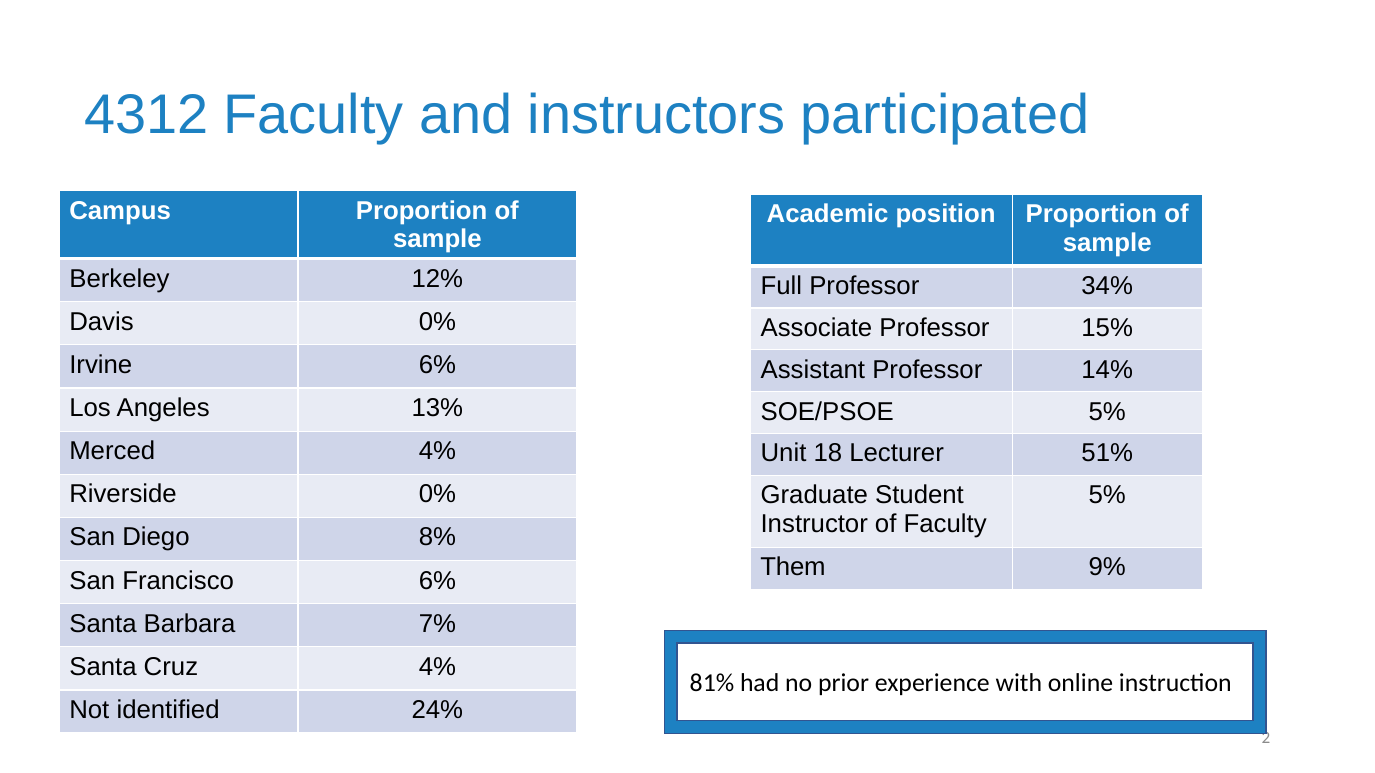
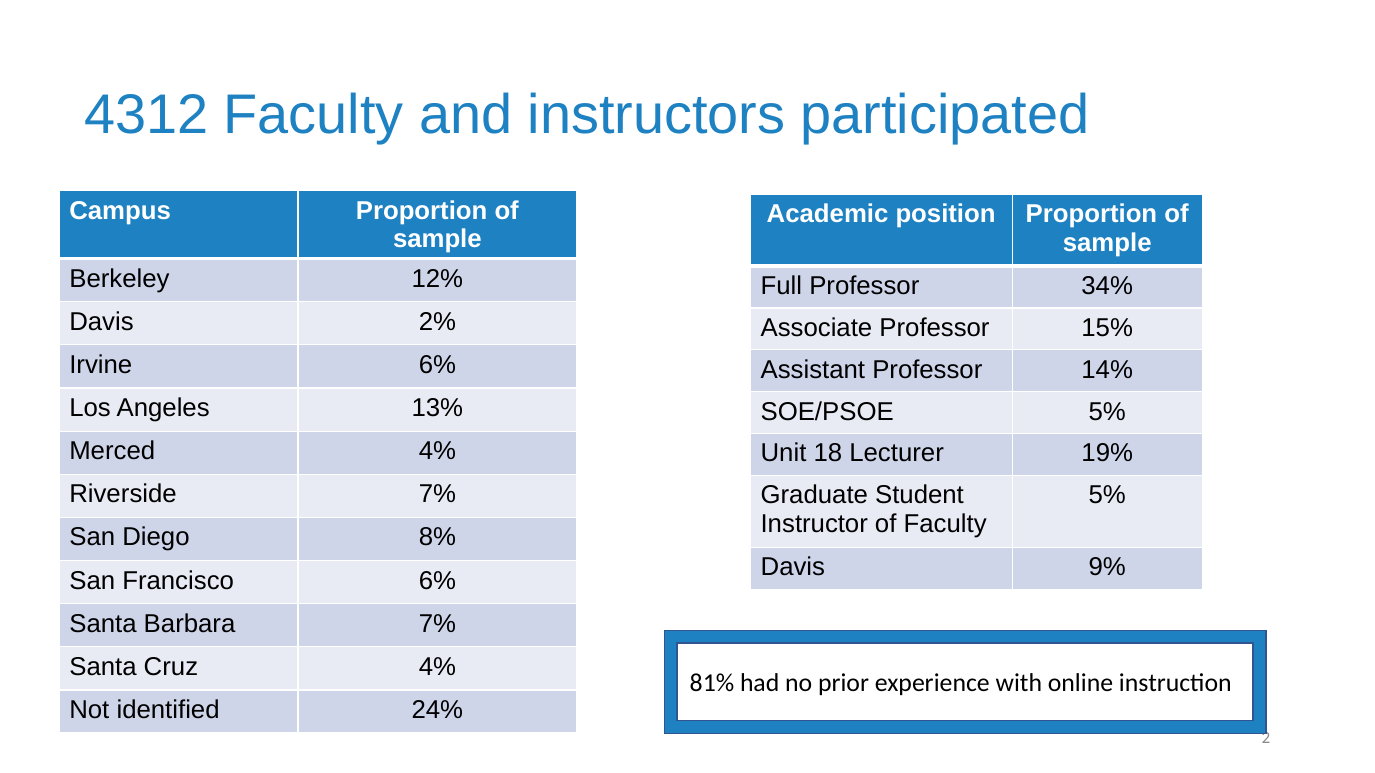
Davis 0%: 0% -> 2%
51%: 51% -> 19%
Riverside 0%: 0% -> 7%
Them at (793, 568): Them -> Davis
